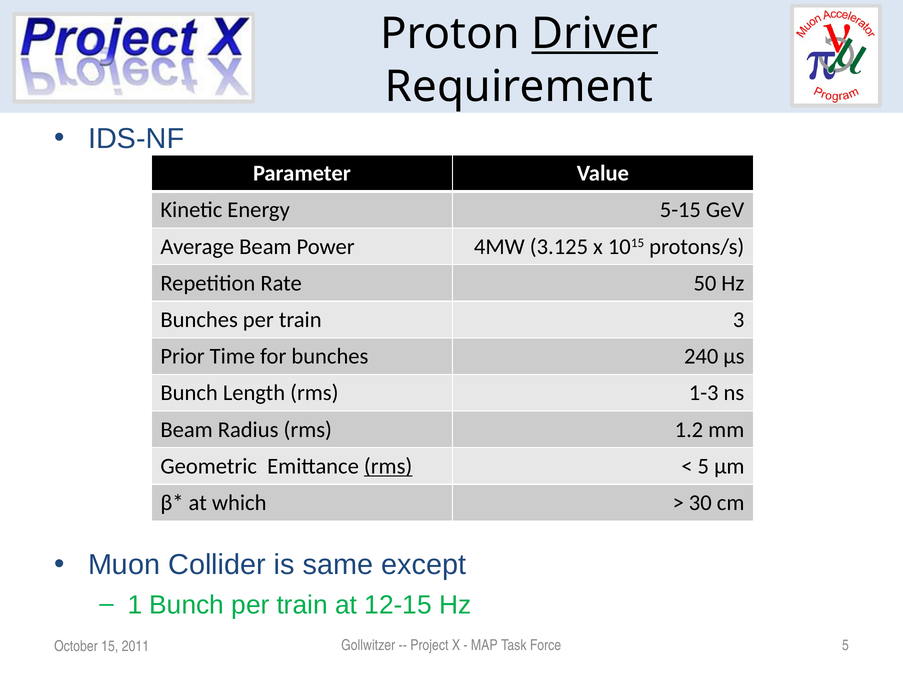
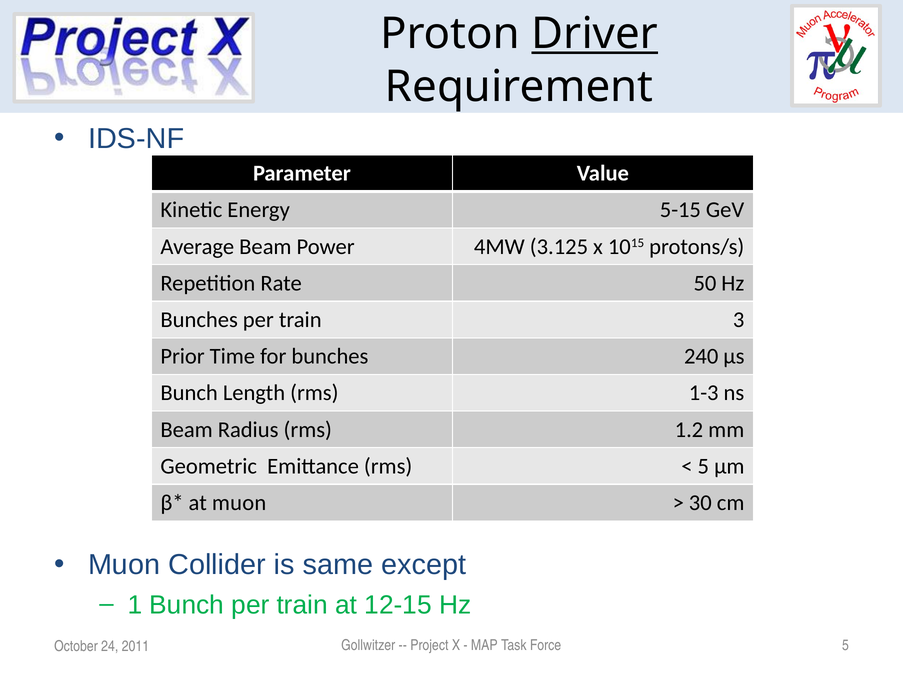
rms at (388, 466) underline: present -> none
at which: which -> muon
15: 15 -> 24
